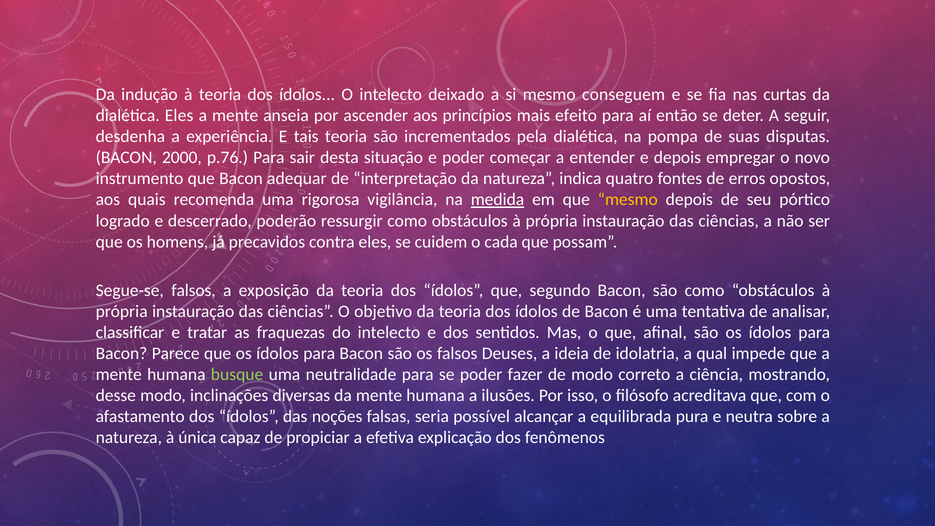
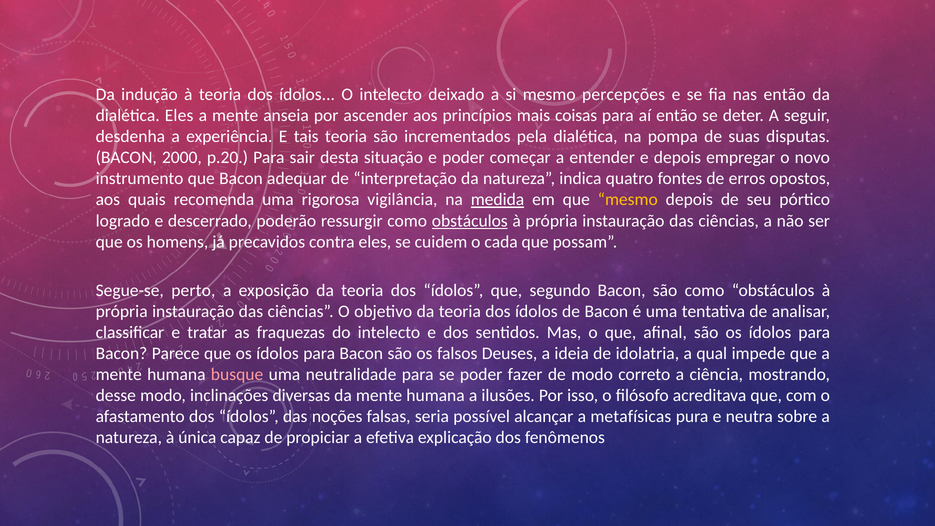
conseguem: conseguem -> percepções
nas curtas: curtas -> então
efeito: efeito -> coisas
p.76: p.76 -> p.20
obstáculos at (470, 221) underline: none -> present
Segue-se falsos: falsos -> perto
busque colour: light green -> pink
equilibrada: equilibrada -> metafísicas
